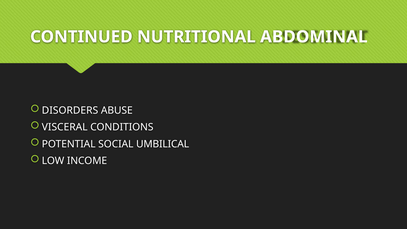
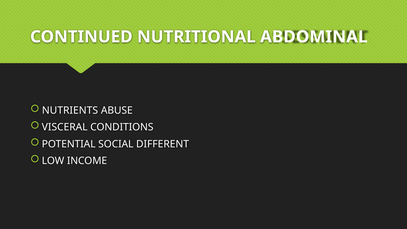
DISORDERS: DISORDERS -> NUTRIENTS
UMBILICAL: UMBILICAL -> DIFFERENT
